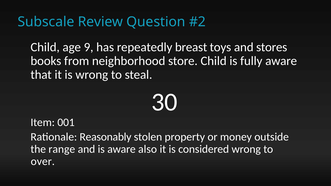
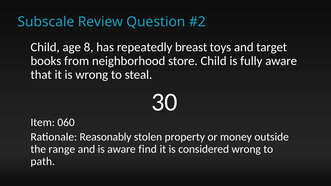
9: 9 -> 8
stores: stores -> target
001: 001 -> 060
also: also -> find
over: over -> path
